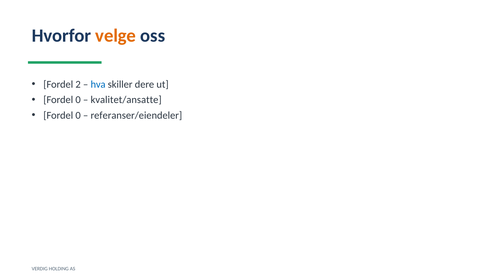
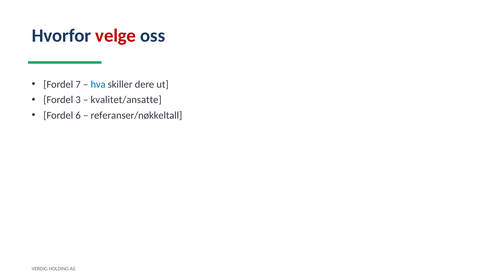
velge colour: orange -> red
2: 2 -> 7
0 at (78, 100): 0 -> 3
0 at (78, 115): 0 -> 6
referanser/eiendeler: referanser/eiendeler -> referanser/nøkkeltall
